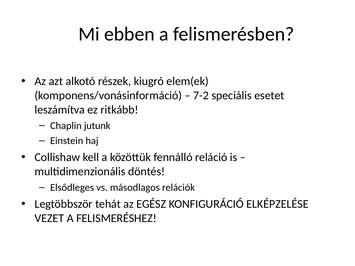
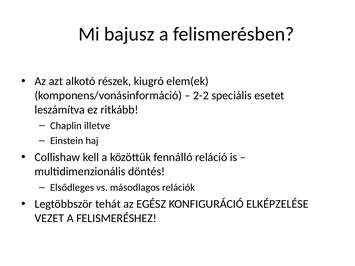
ebben: ebben -> bajusz
7-2: 7-2 -> 2-2
jutunk: jutunk -> illetve
